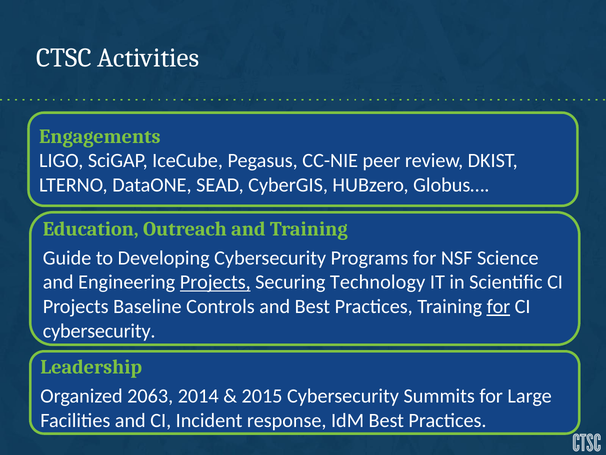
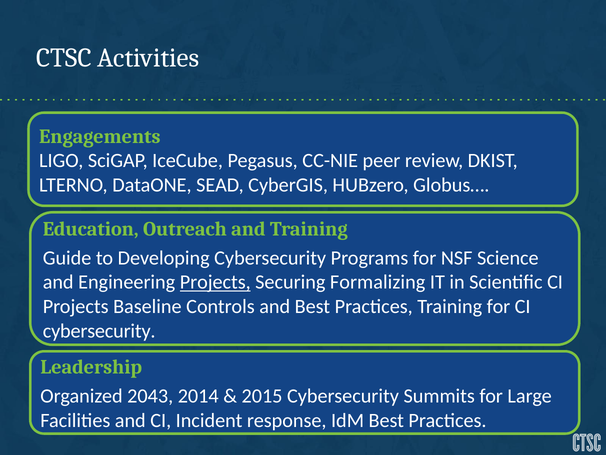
Technology: Technology -> Formalizing
for at (498, 306) underline: present -> none
2063: 2063 -> 2043
